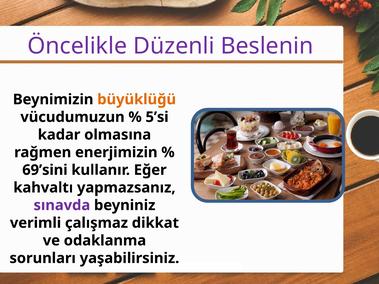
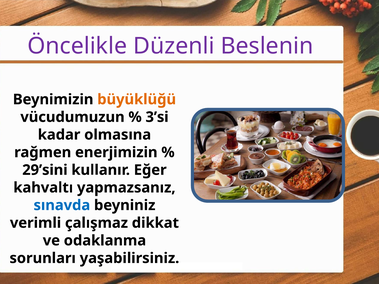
5’si: 5’si -> 3’si
69’sini: 69’sini -> 29’sini
sınavda colour: purple -> blue
